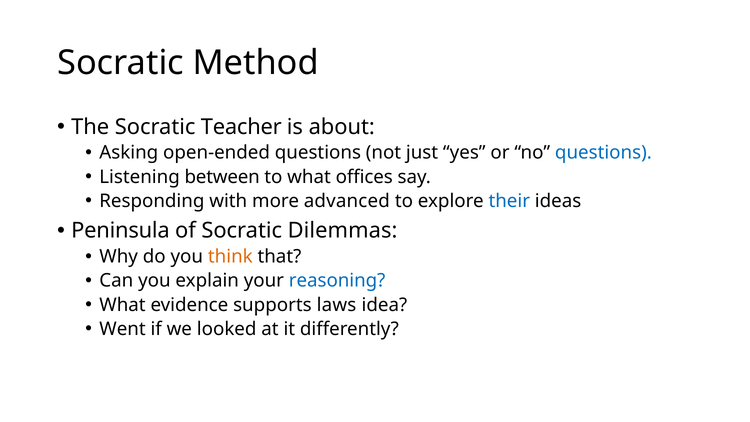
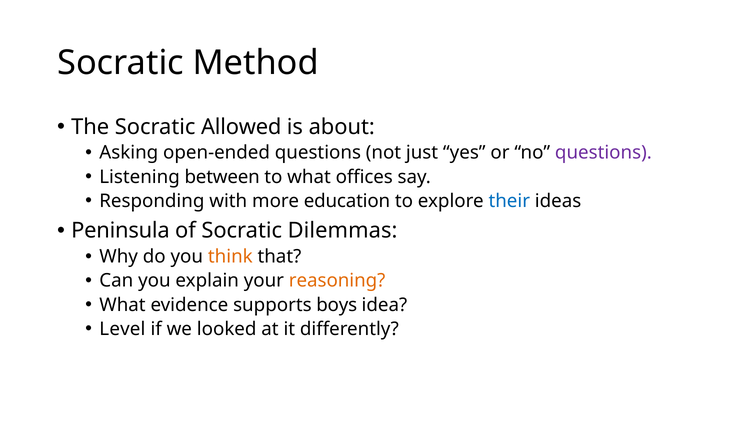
Teacher: Teacher -> Allowed
questions at (603, 153) colour: blue -> purple
advanced: advanced -> education
reasoning colour: blue -> orange
laws: laws -> boys
Went: Went -> Level
